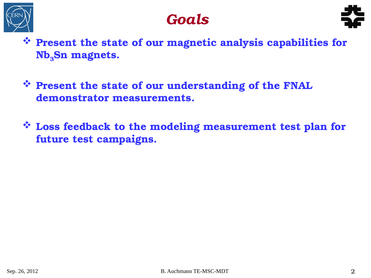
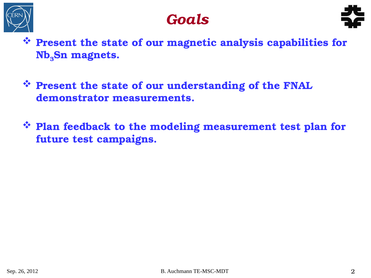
Loss at (48, 127): Loss -> Plan
